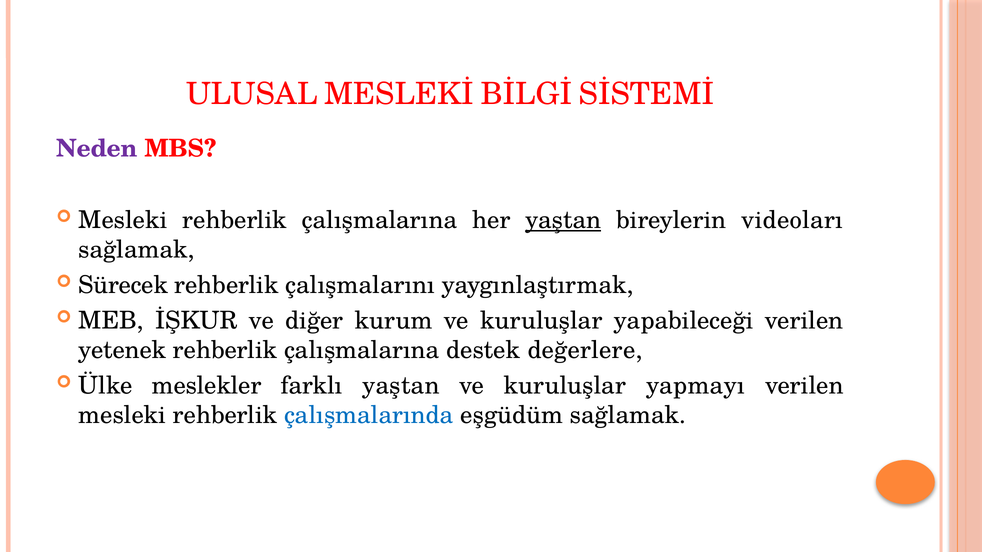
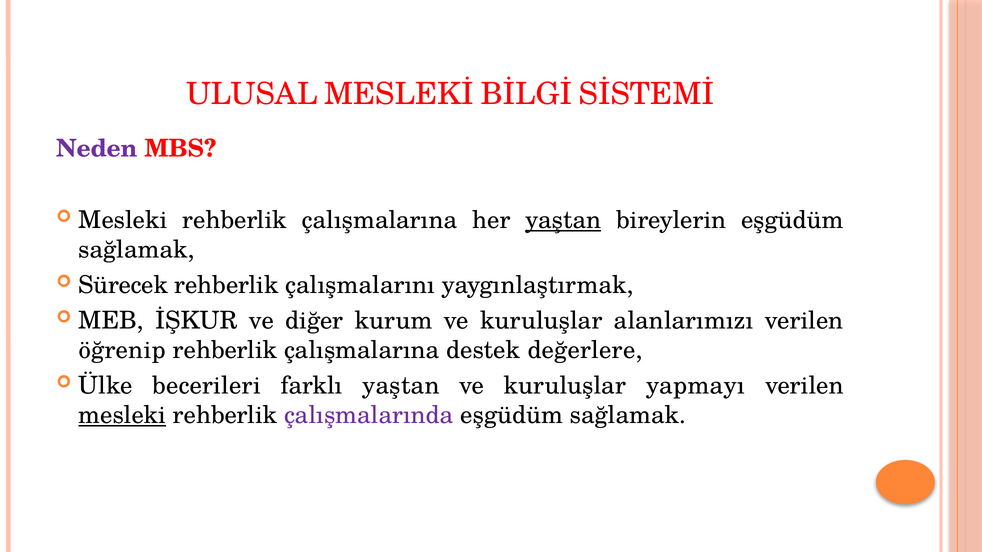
bireylerin videoları: videoları -> eşgüdüm
yapabileceği: yapabileceği -> alanlarımızı
yetenek: yetenek -> öğrenip
meslekler: meslekler -> becerileri
mesleki at (122, 415) underline: none -> present
çalışmalarında colour: blue -> purple
